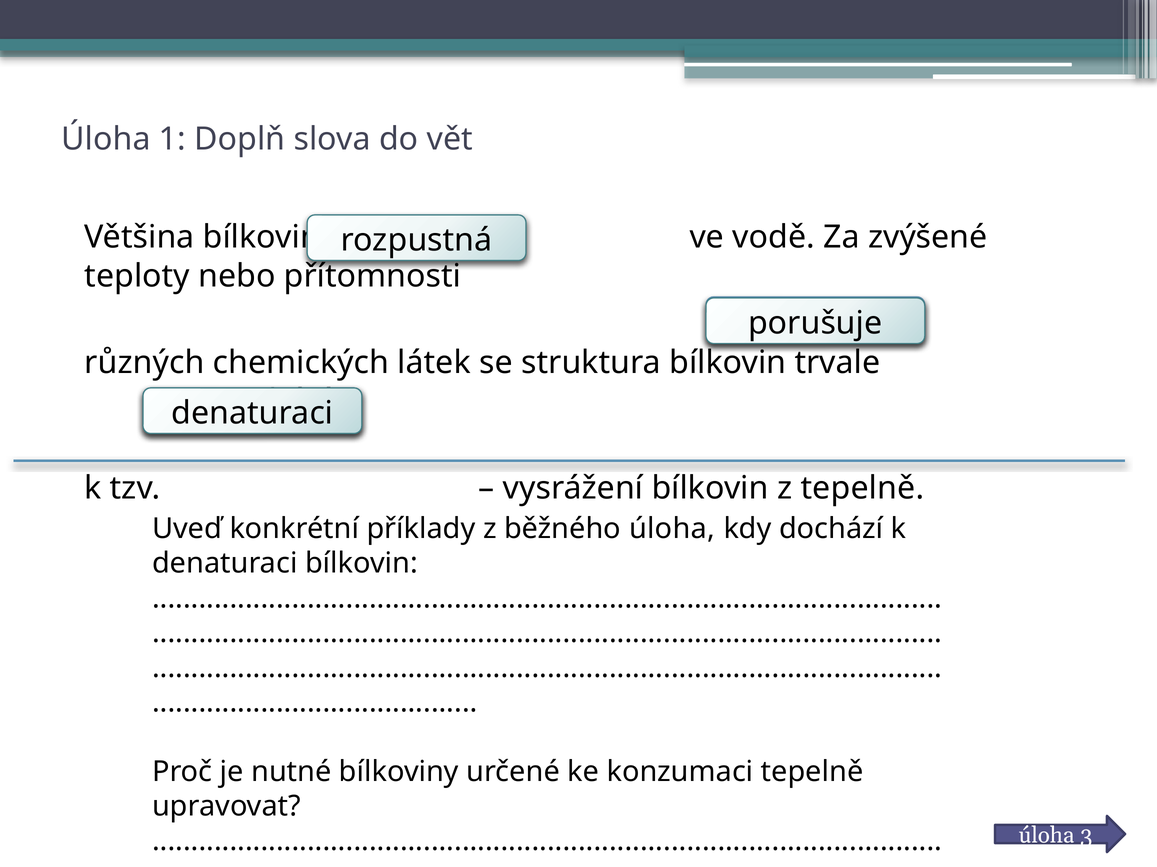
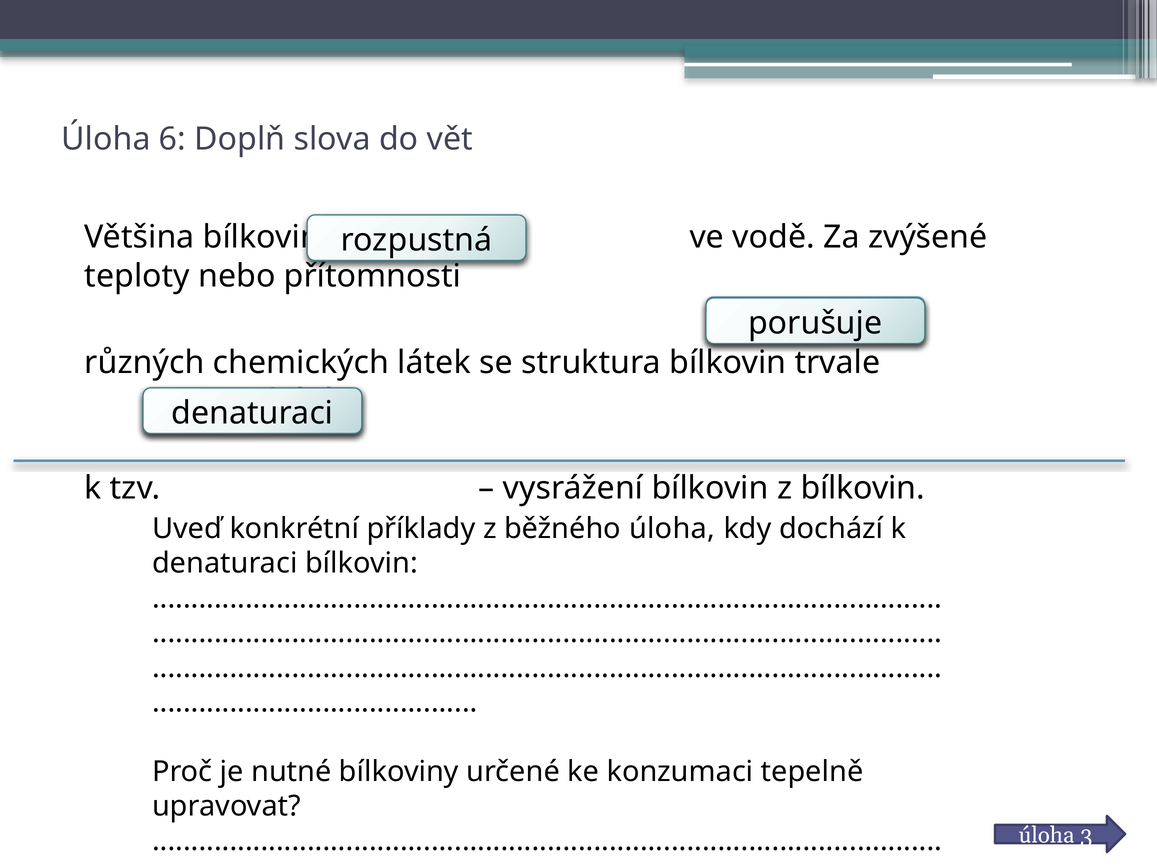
1: 1 -> 6
z tepelně: tepelně -> bílkovin
